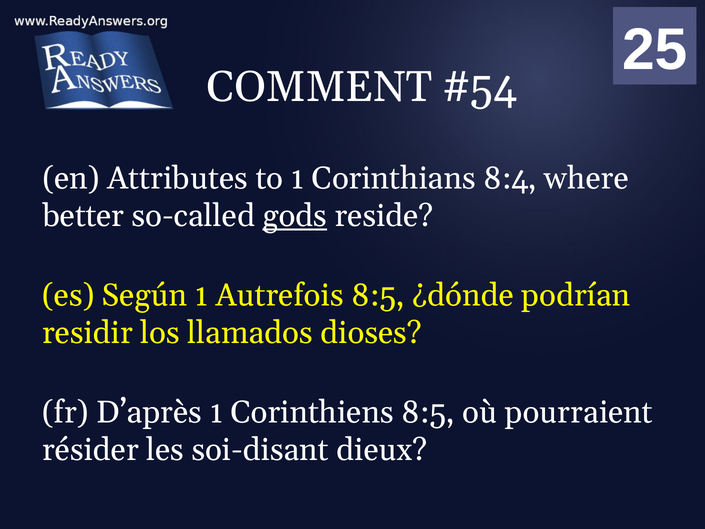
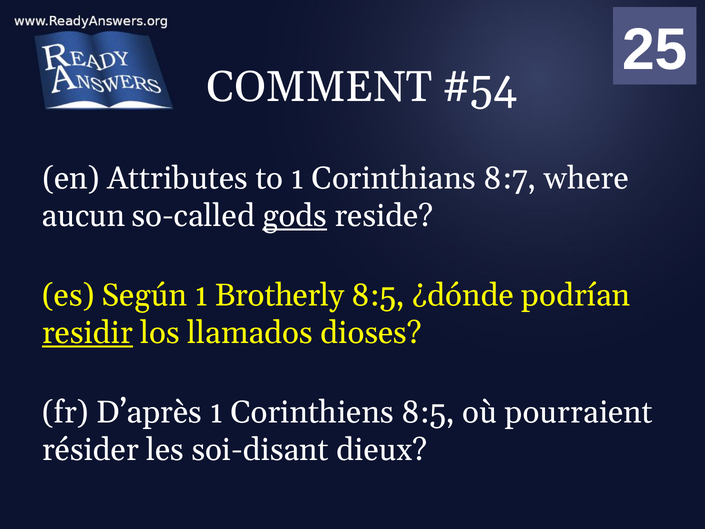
8:4: 8:4 -> 8:7
better: better -> aucun
Autrefois: Autrefois -> Brotherly
residir underline: none -> present
